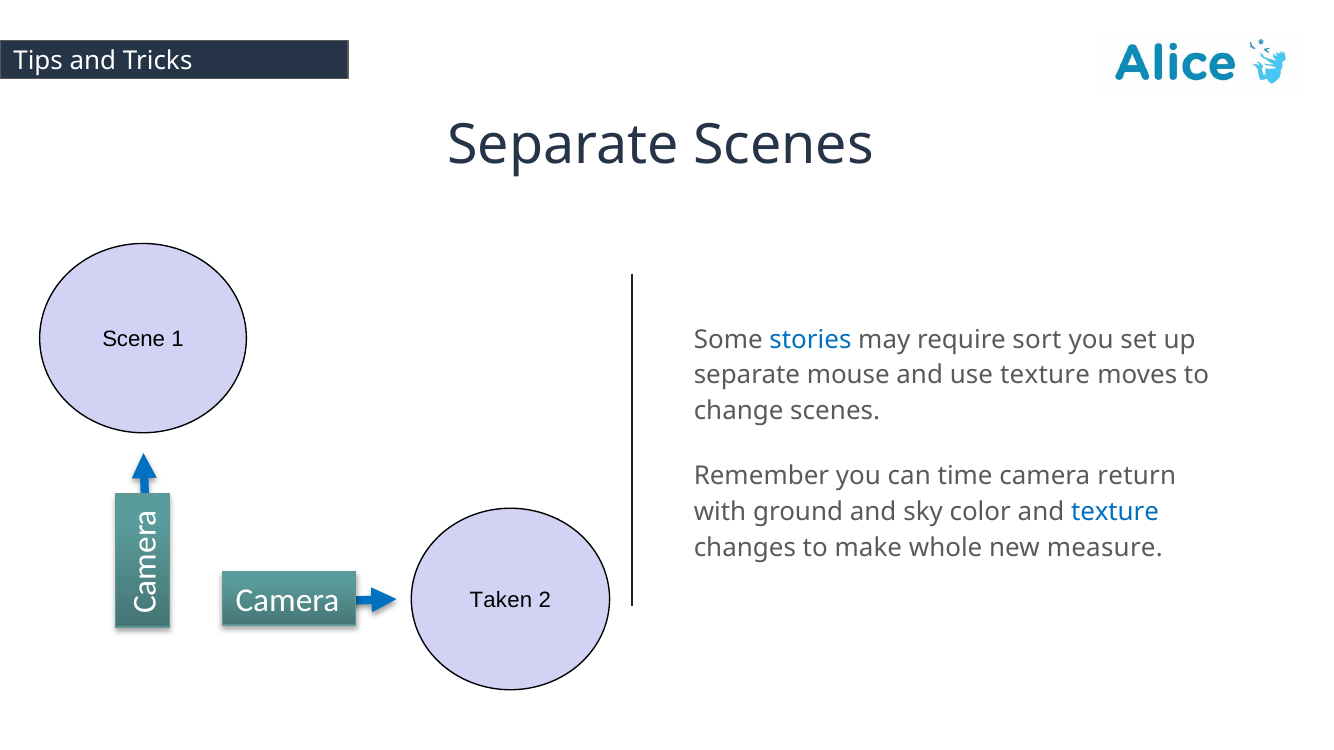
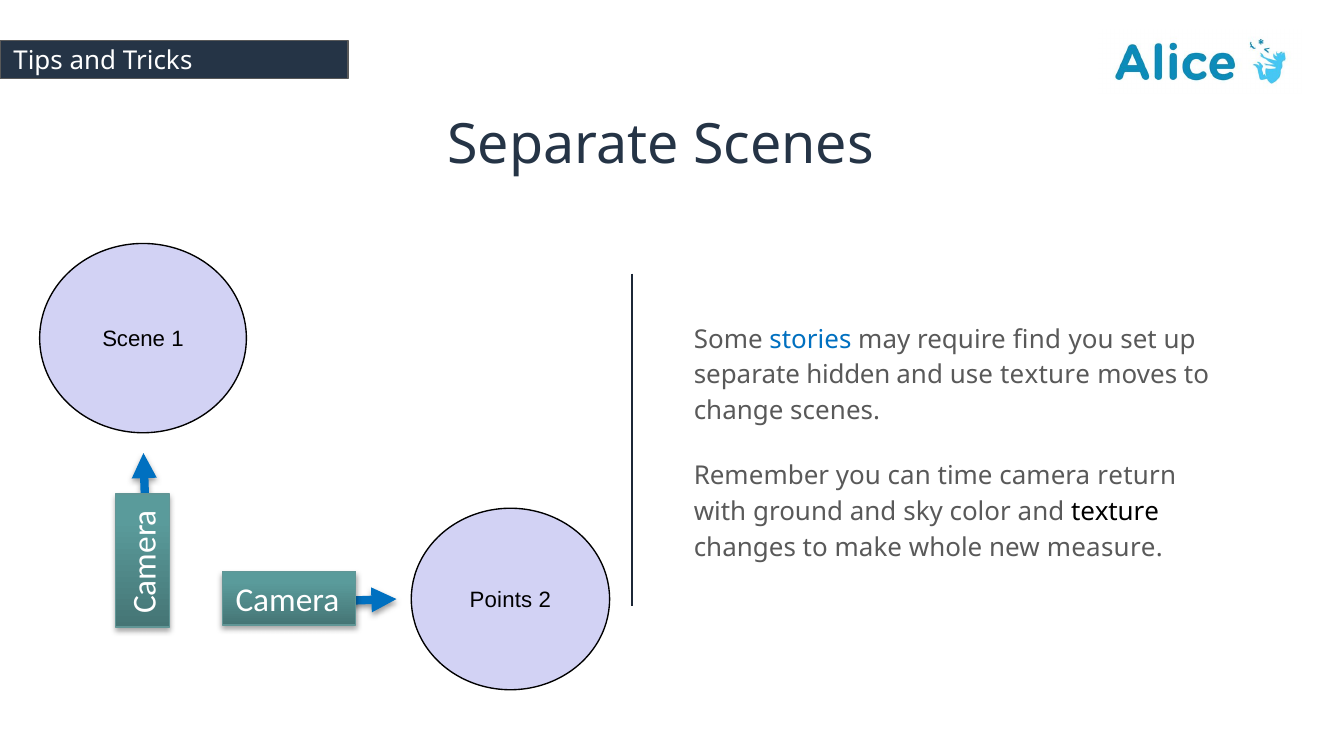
sort: sort -> find
mouse: mouse -> hidden
texture at (1115, 512) colour: blue -> black
Taken: Taken -> Points
